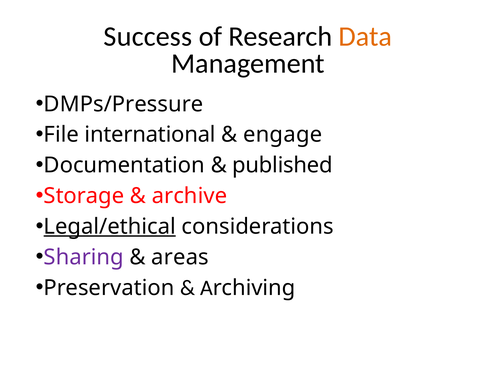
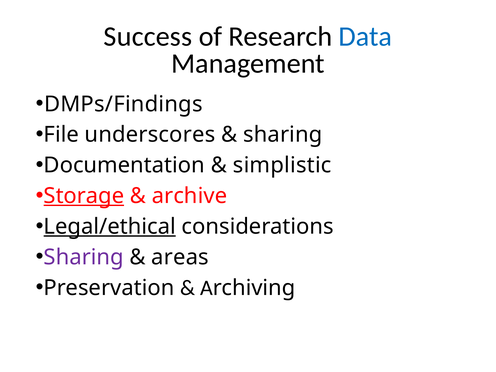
Data colour: orange -> blue
DMPs/Pressure: DMPs/Pressure -> DMPs/Findings
international: international -> underscores
engage at (283, 135): engage -> sharing
published: published -> simplistic
Storage underline: none -> present
